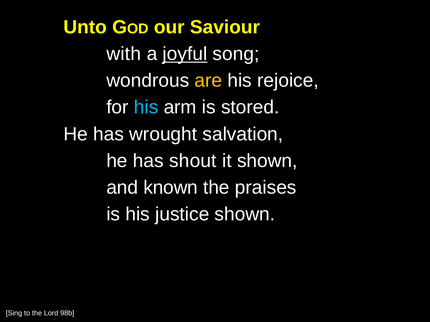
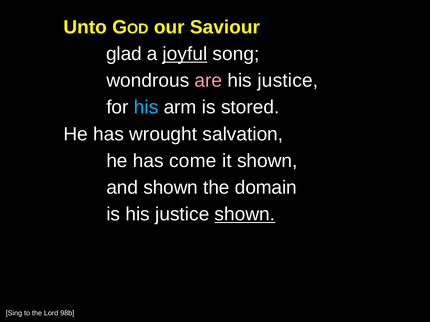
with: with -> glad
are colour: yellow -> pink
rejoice at (288, 81): rejoice -> justice
shout: shout -> come
and known: known -> shown
praises: praises -> domain
shown at (245, 215) underline: none -> present
